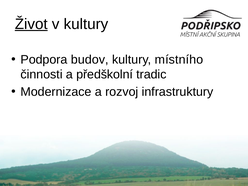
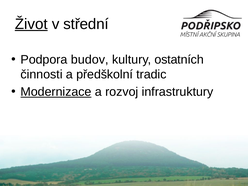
v kultury: kultury -> střední
místního: místního -> ostatních
Modernizace underline: none -> present
